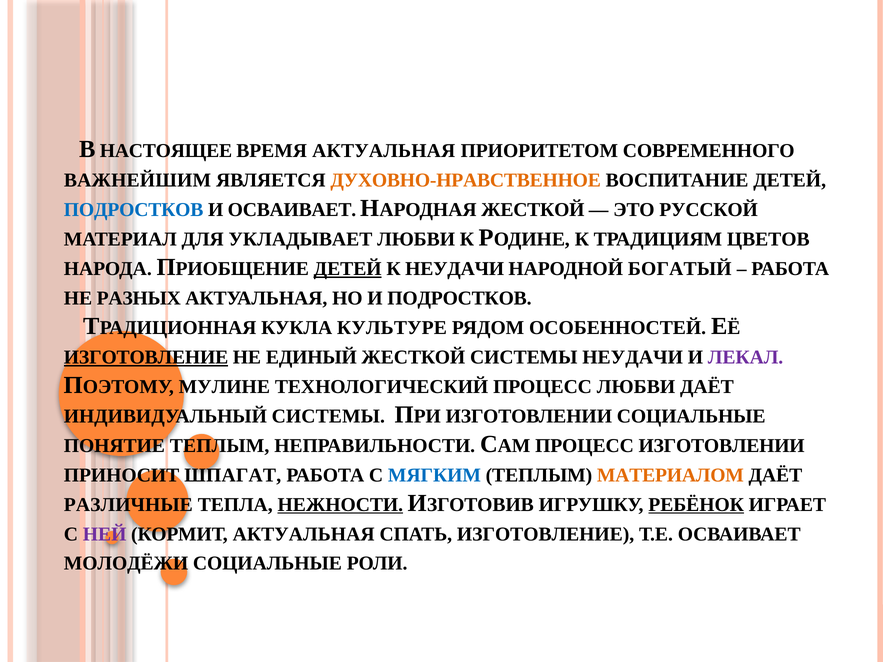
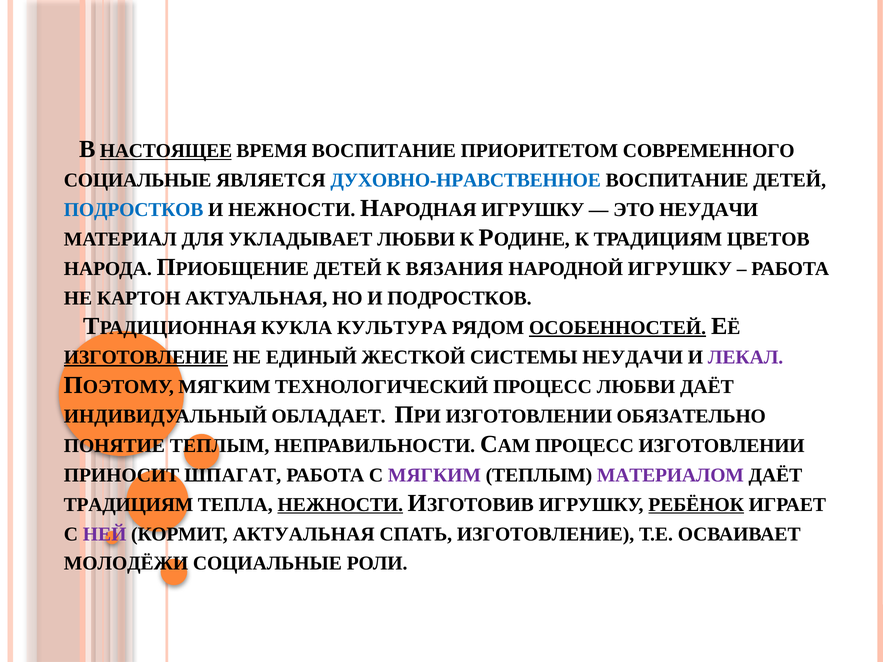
НАСТОЯЩЕЕ underline: none -> present
ВРЕМЯ АКТУАЛЬНАЯ: АКТУАЛЬНАЯ -> ВОСПИТАНИЕ
ВАЖНЕЙШИМ at (137, 180): ВАЖНЕЙШИМ -> СОЦИАЛЬНЫЕ
ДУХОВНО-НРАВСТВЕННОЕ colour: orange -> blue
И ОСВАИВАЕТ: ОСВАИВАЕТ -> НЕЖНОСТИ
ЖЕСТКОЙ at (533, 210): ЖЕСТКОЙ -> ИГРУШКУ
ЭТО РУССКОЙ: РУССКОЙ -> НЕУДАЧИ
ДЕТЕЙ at (348, 269) underline: present -> none
К НЕУДАЧИ: НЕУДАЧИ -> ВЯЗАНИЯ
НАРОДНОЙ БОГАТЫЙ: БОГАТЫЙ -> ИГРУШКУ
РАЗНЫХ: РАЗНЫХ -> КАРТОН
КУЛЬТУРЕ: КУЛЬТУРЕ -> КУЛЬТУРА
ОСОБЕННОСТЕЙ underline: none -> present
МУЛИНЕ at (224, 387): МУЛИНЕ -> МЯГКИМ
ИНДИВИДУАЛЬНЫЙ СИСТЕМЫ: СИСТЕМЫ -> ОБЛАДАЕТ
ИЗГОТОВЛЕНИИ СОЦИАЛЬНЫЕ: СОЦИАЛЬНЫЕ -> ОБЯЗАТЕЛЬНО
МЯГКИМ at (434, 475) colour: blue -> purple
МАТЕРИАЛОМ colour: orange -> purple
РАЗЛИЧНЫЕ at (128, 505): РАЗЛИЧНЫЕ -> ТРАДИЦИЯМ
